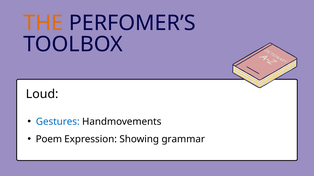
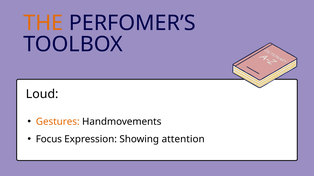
Gestures colour: blue -> orange
Poem: Poem -> Focus
grammar: grammar -> attention
